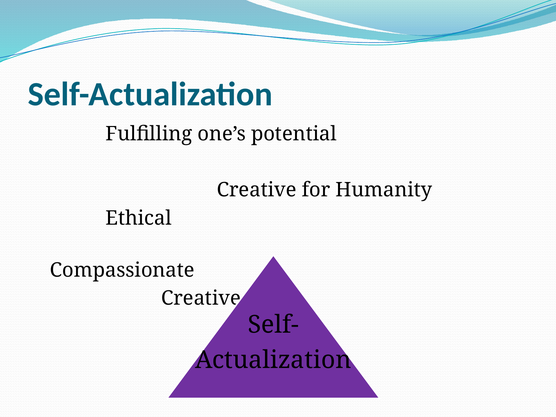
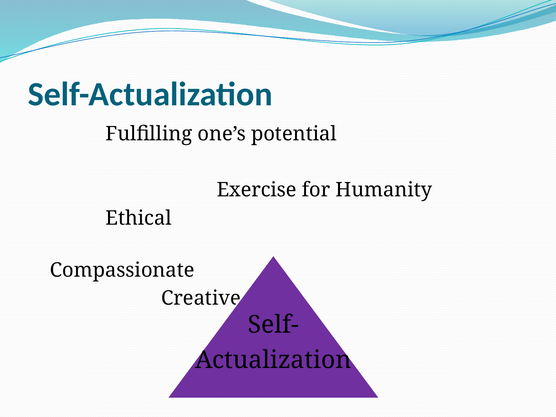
Creative at (257, 190): Creative -> Exercise
